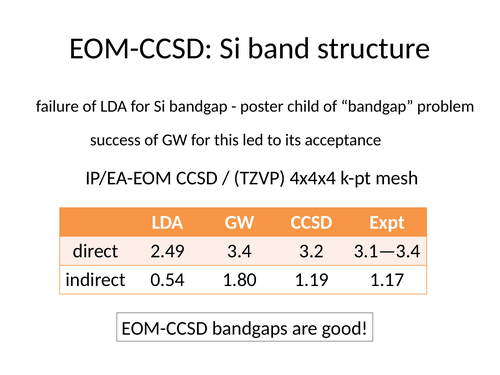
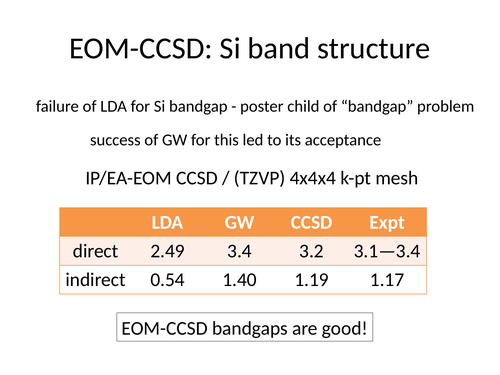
1.80: 1.80 -> 1.40
